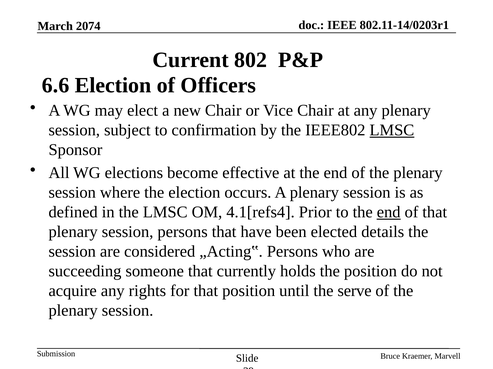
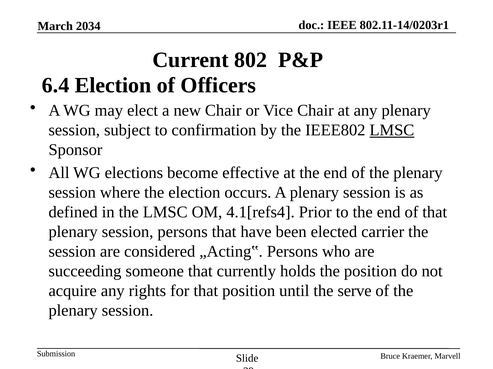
2074: 2074 -> 2034
6.6: 6.6 -> 6.4
end at (389, 212) underline: present -> none
details: details -> carrier
